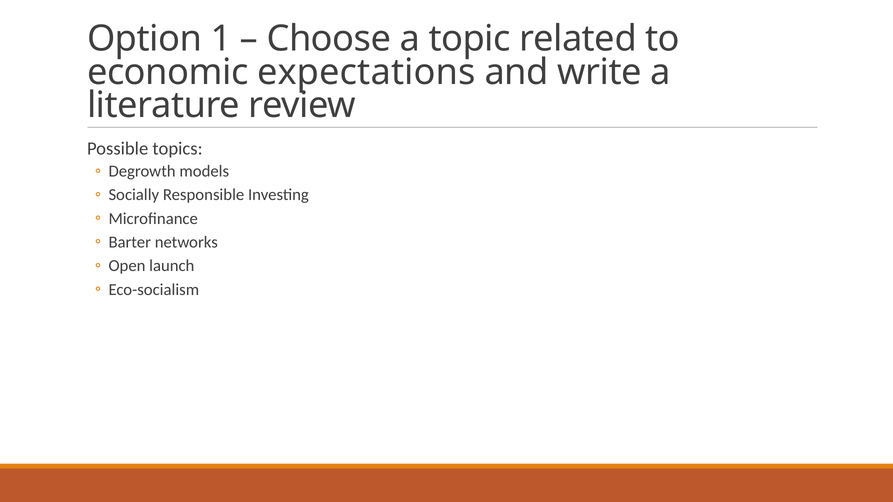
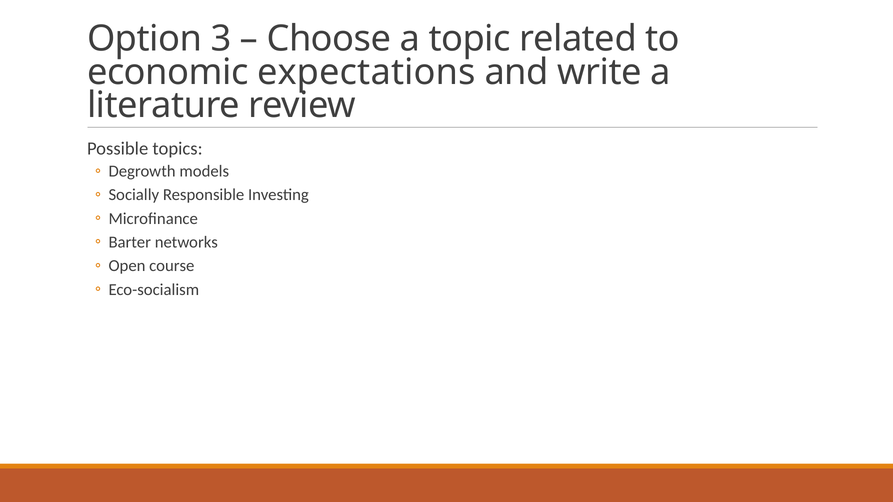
1: 1 -> 3
launch: launch -> course
